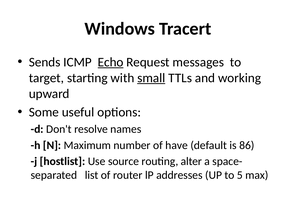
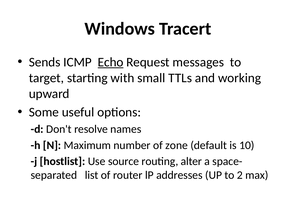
small underline: present -> none
have: have -> zone
86: 86 -> 10
5: 5 -> 2
